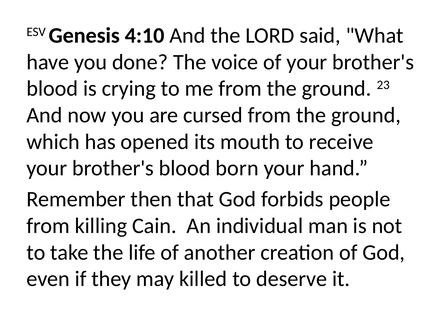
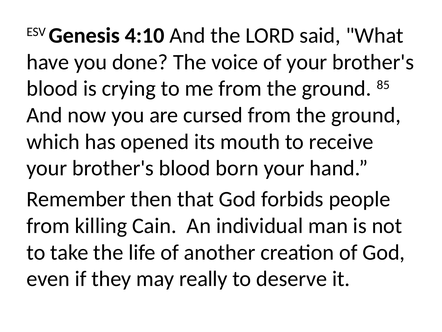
23: 23 -> 85
killed: killed -> really
